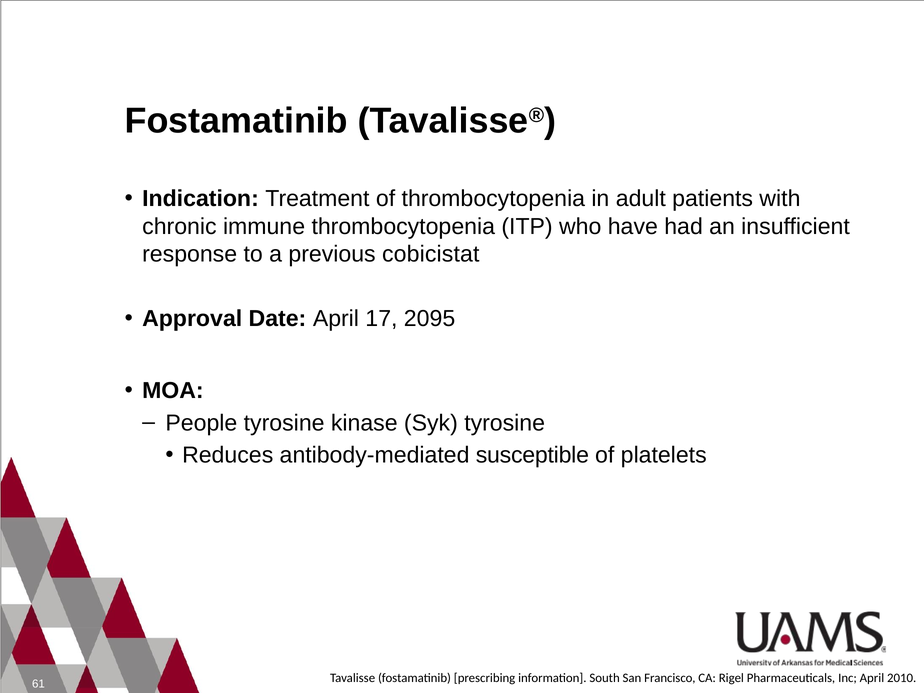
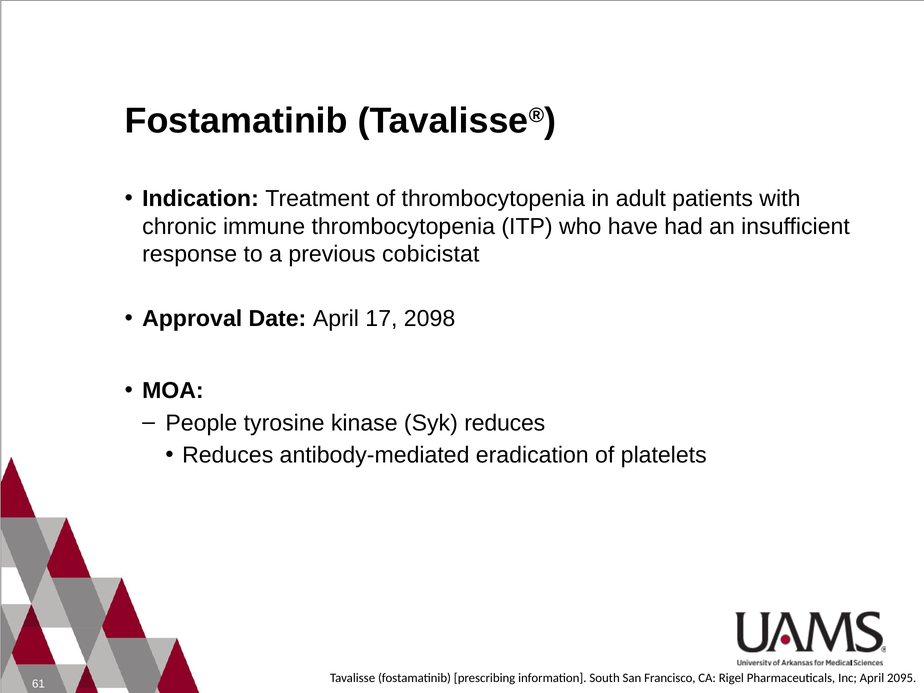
2095: 2095 -> 2098
Syk tyrosine: tyrosine -> reduces
susceptible: susceptible -> eradication
2010: 2010 -> 2095
